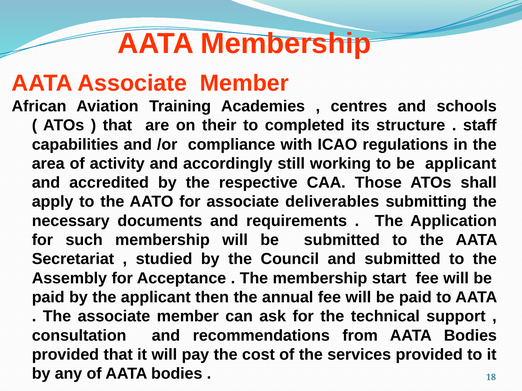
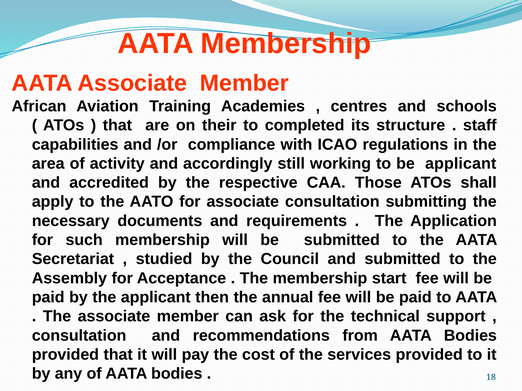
associate deliverables: deliverables -> consultation
